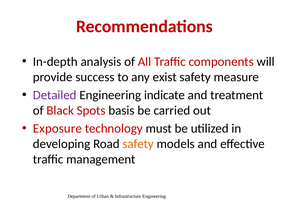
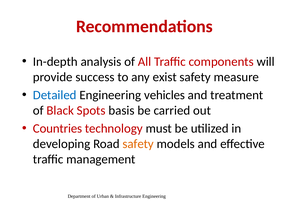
Detailed colour: purple -> blue
indicate: indicate -> vehicles
Exposure: Exposure -> Countries
